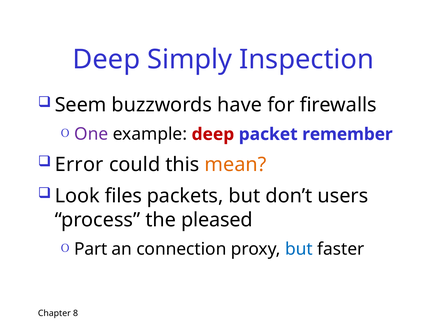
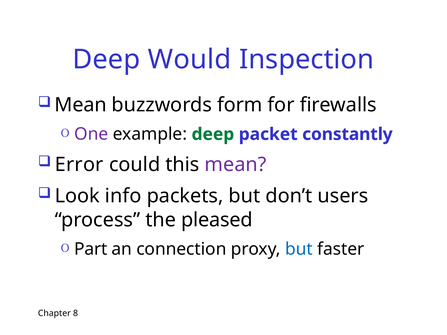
Simply: Simply -> Would
Seem at (81, 105): Seem -> Mean
have: have -> form
deep at (213, 134) colour: red -> green
remember: remember -> constantly
mean at (236, 165) colour: orange -> purple
files: files -> info
